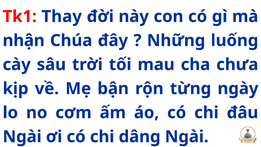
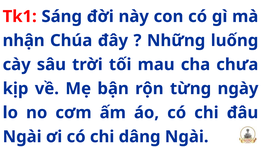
Thay: Thay -> Sáng
